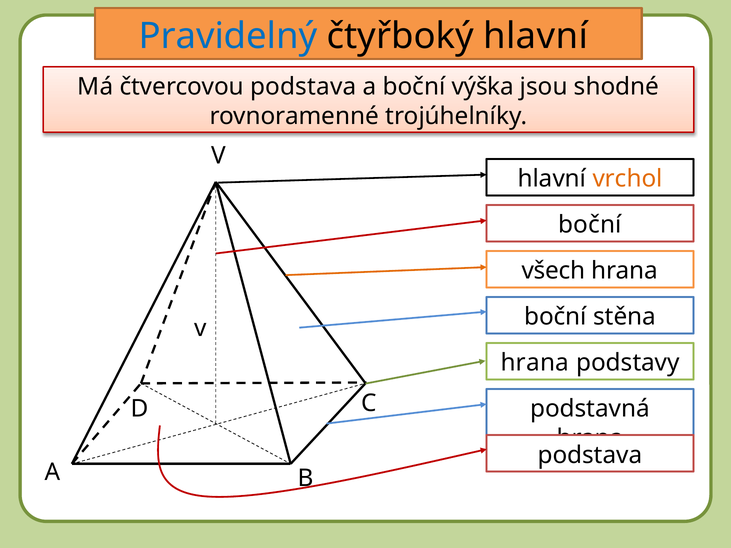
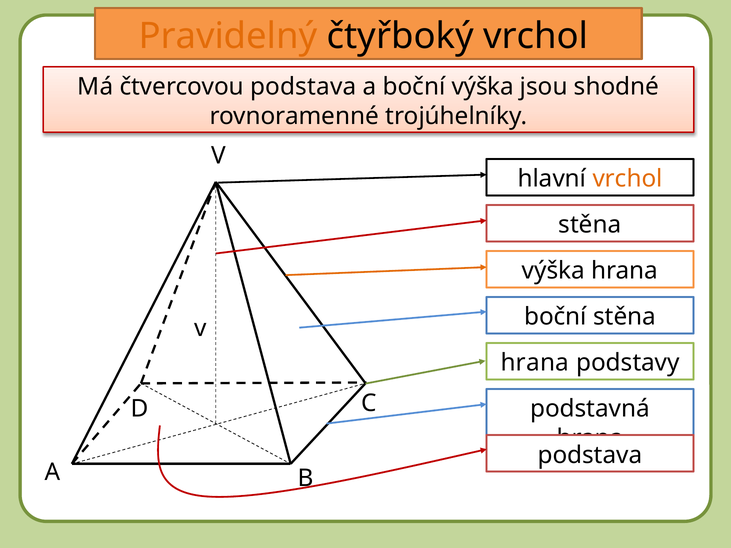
Pravidelný colour: blue -> orange
čtyřboký hlavní: hlavní -> vrchol
boční at (590, 225): boční -> stěna
všech at (553, 271): všech -> výška
